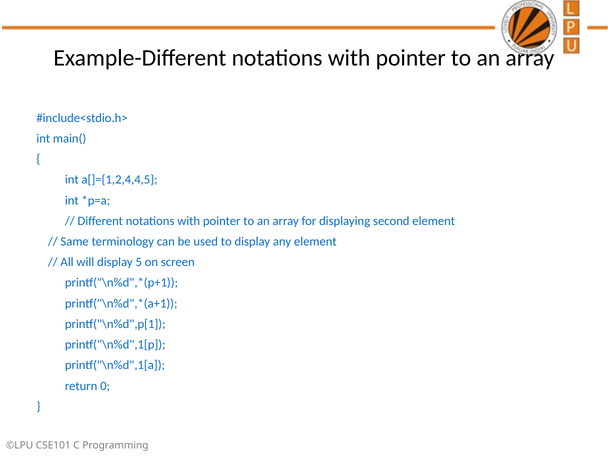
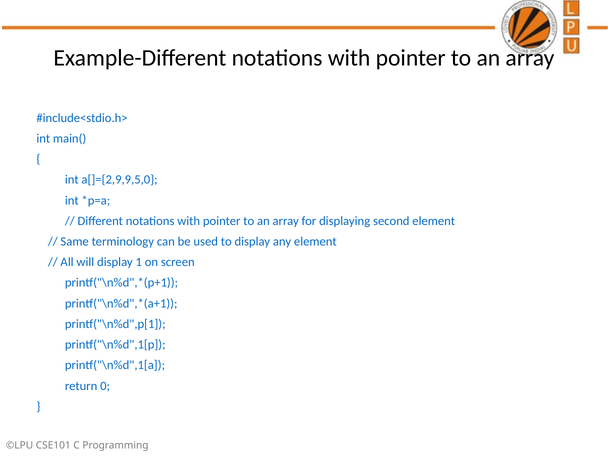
a[]={1,2,4,4,5: a[]={1,2,4,4,5 -> a[]={2,9,9,5,0
5: 5 -> 1
